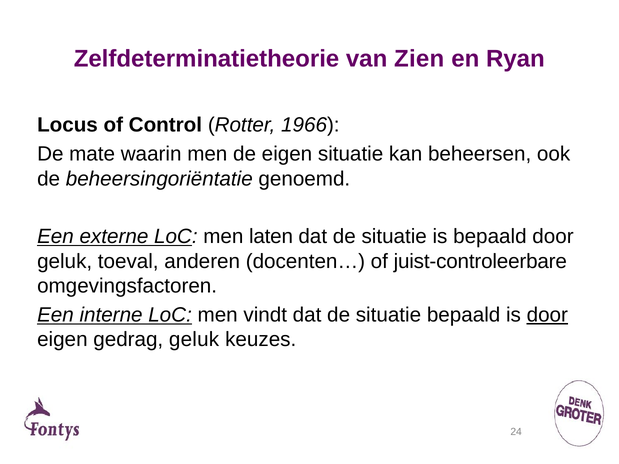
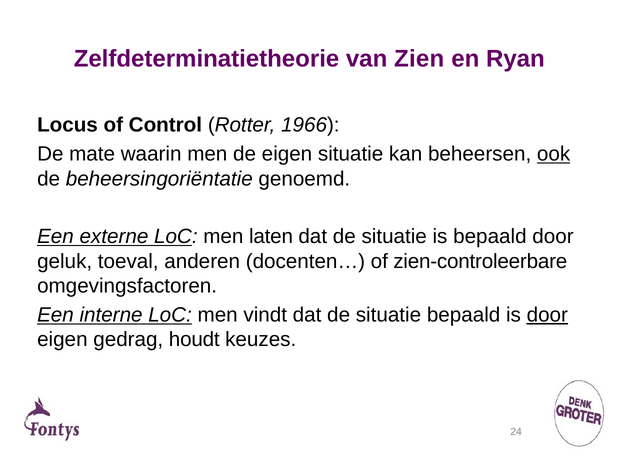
ook underline: none -> present
juist-controleerbare: juist-controleerbare -> zien-controleerbare
gedrag geluk: geluk -> houdt
